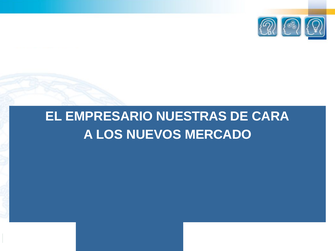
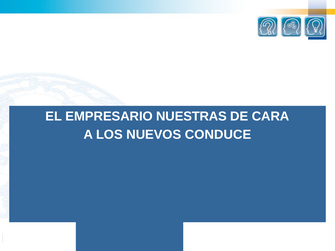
MERCADO: MERCADO -> CONDUCE
